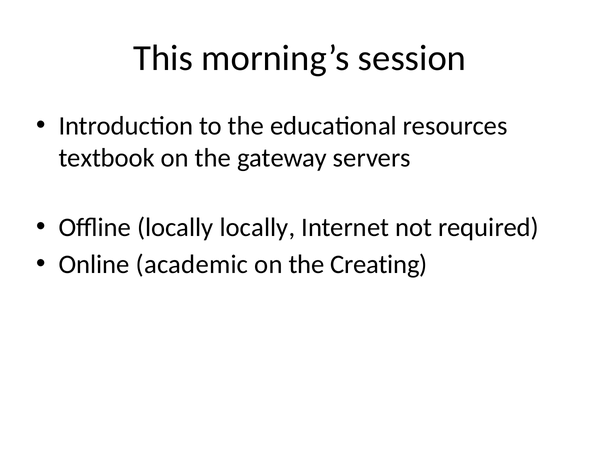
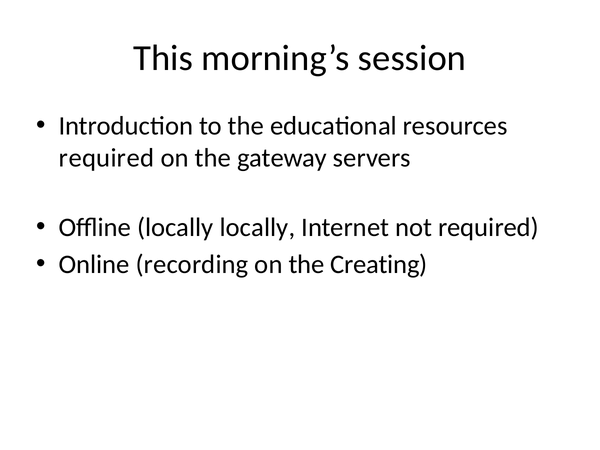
textbook at (107, 158): textbook -> required
academic: academic -> recording
